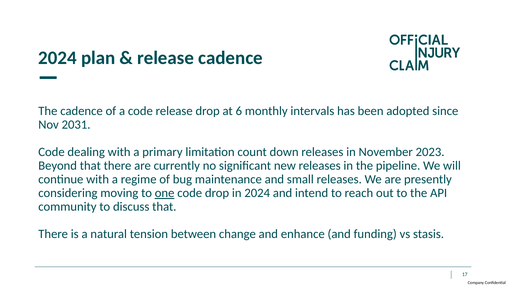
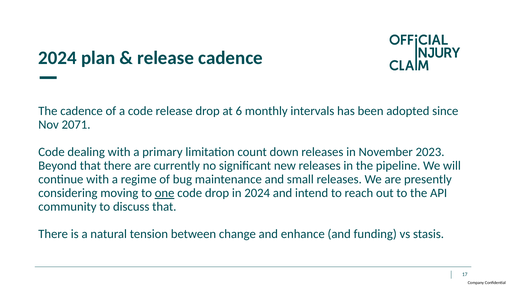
2031: 2031 -> 2071
